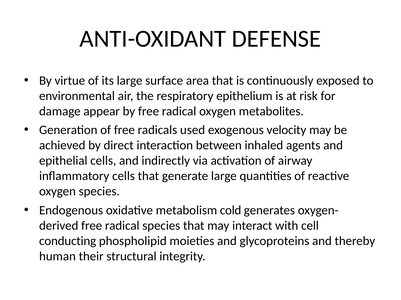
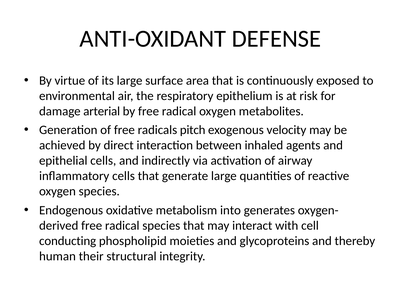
appear: appear -> arterial
used: used -> pitch
cold: cold -> into
